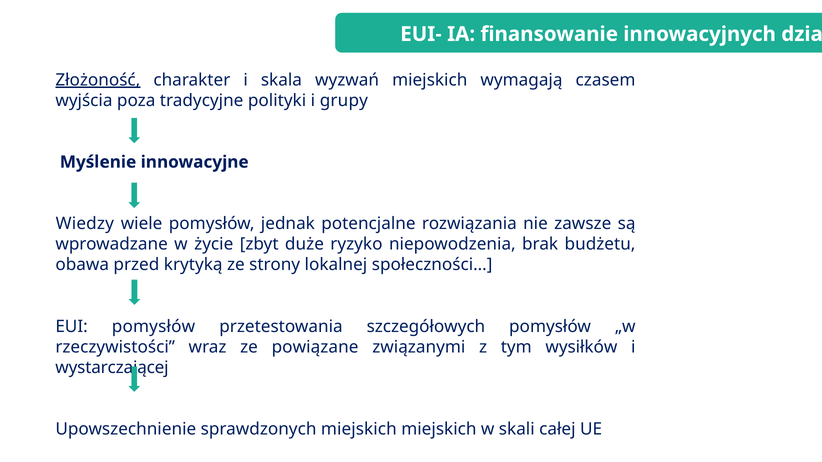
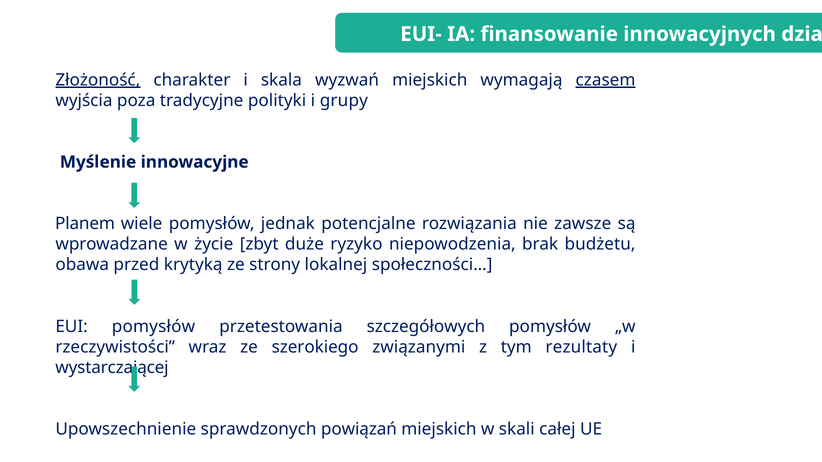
czasem underline: none -> present
Wiedzy: Wiedzy -> Planem
powiązane: powiązane -> szerokiego
wysiłków: wysiłków -> rezultaty
sprawdzonych miejskich: miejskich -> powiązań
